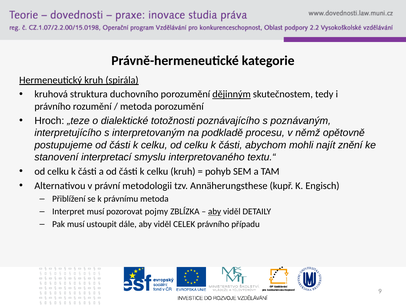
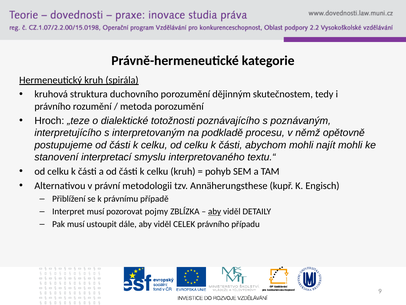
dějinným underline: present -> none
najít znění: znění -> mohli
právnímu metoda: metoda -> případě
